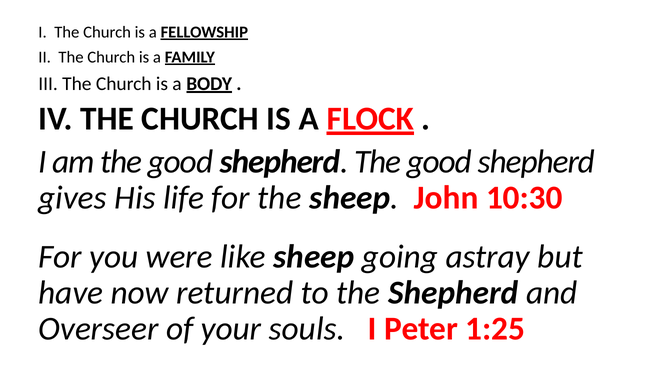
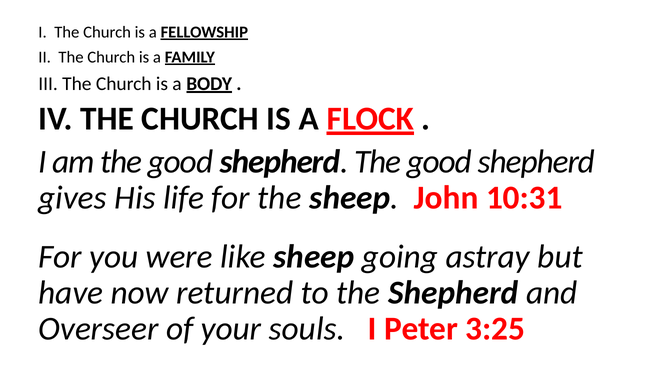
10:30: 10:30 -> 10:31
1:25: 1:25 -> 3:25
